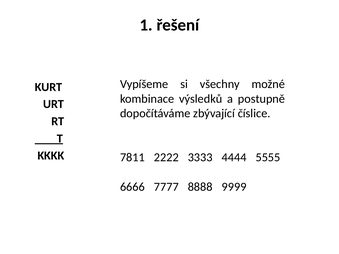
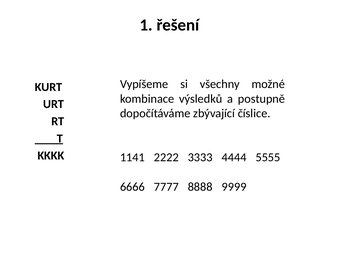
7811: 7811 -> 1141
